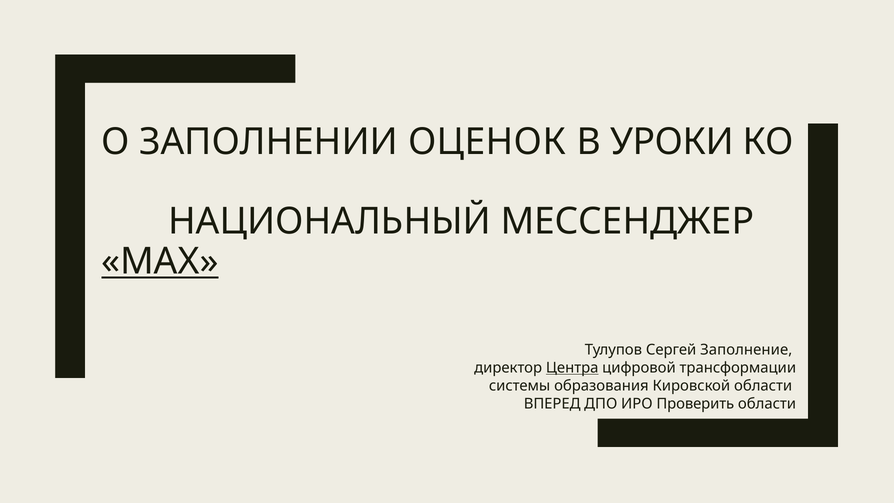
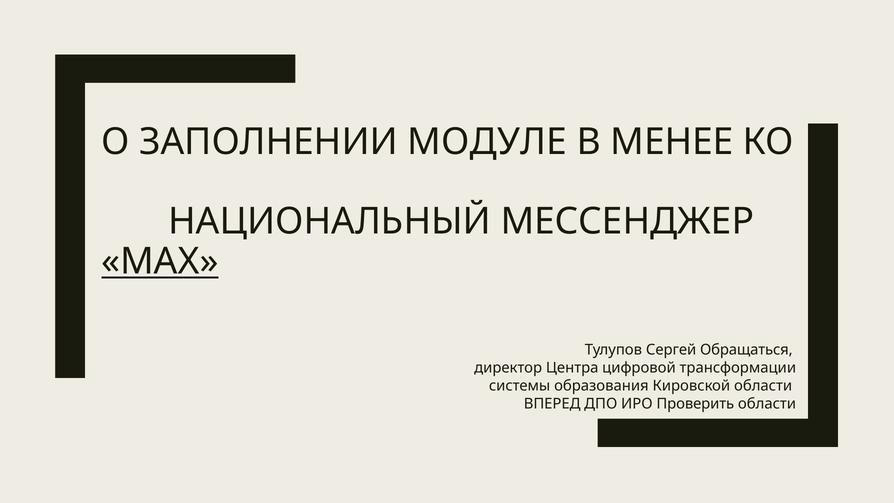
ОЦЕНОК: ОЦЕНОК -> МОДУЛЕ
УРОКИ: УРОКИ -> МЕНЕЕ
Заполнение: Заполнение -> Обращаться
Центра underline: present -> none
